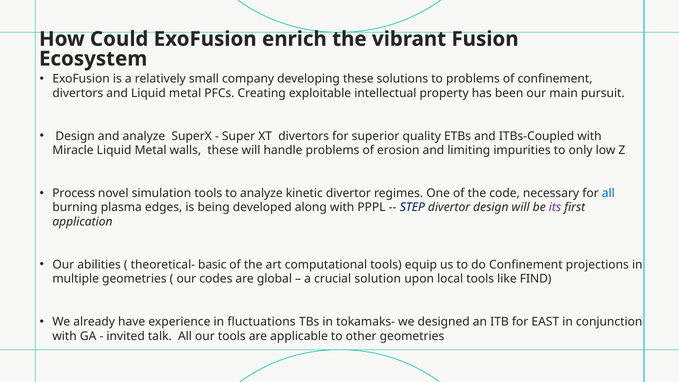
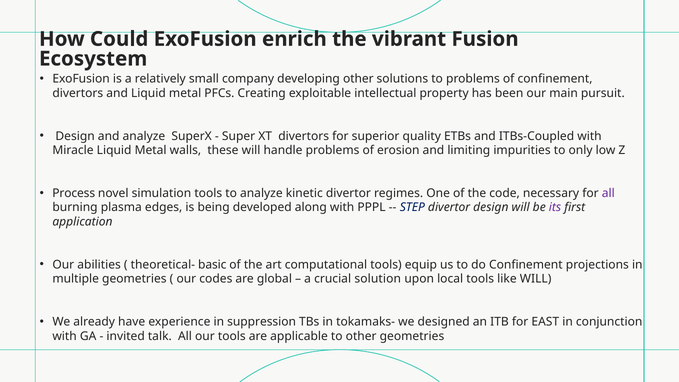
developing these: these -> other
all at (608, 193) colour: blue -> purple
like FIND: FIND -> WILL
fluctuations: fluctuations -> suppression
